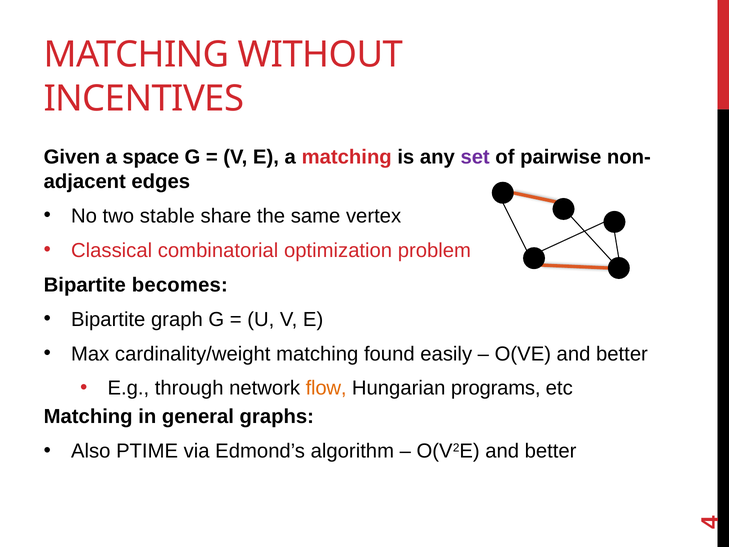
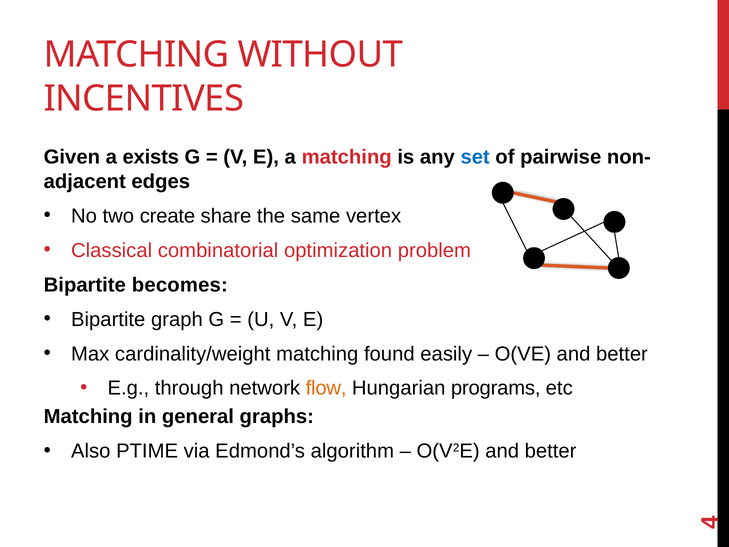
space: space -> exists
set colour: purple -> blue
stable: stable -> create
